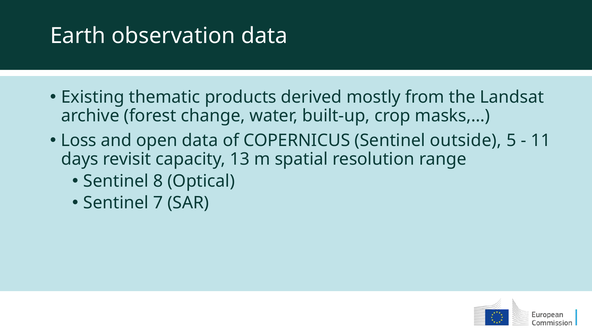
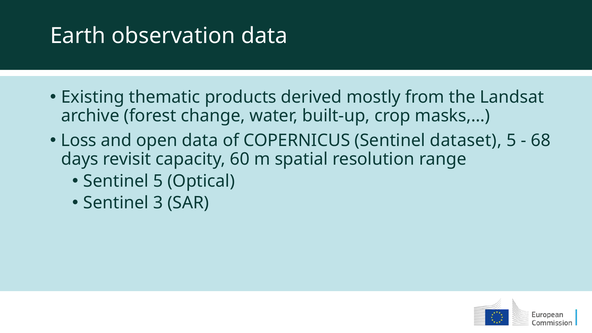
outside: outside -> dataset
11: 11 -> 68
13: 13 -> 60
Sentinel 8: 8 -> 5
7: 7 -> 3
